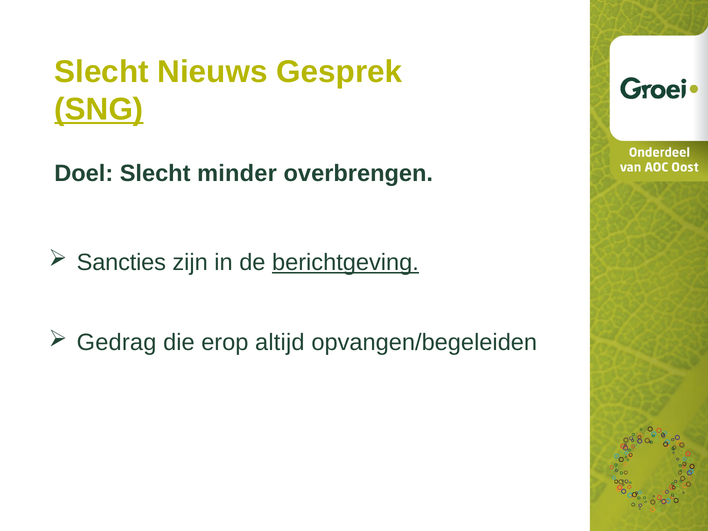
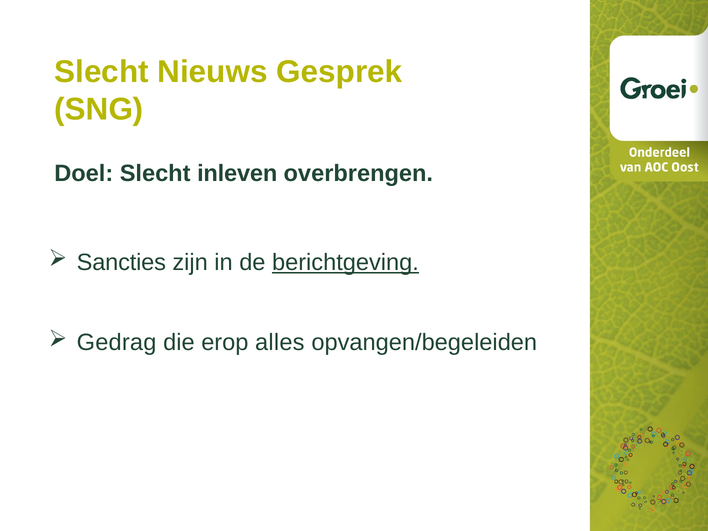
SNG underline: present -> none
minder: minder -> inleven
altijd: altijd -> alles
